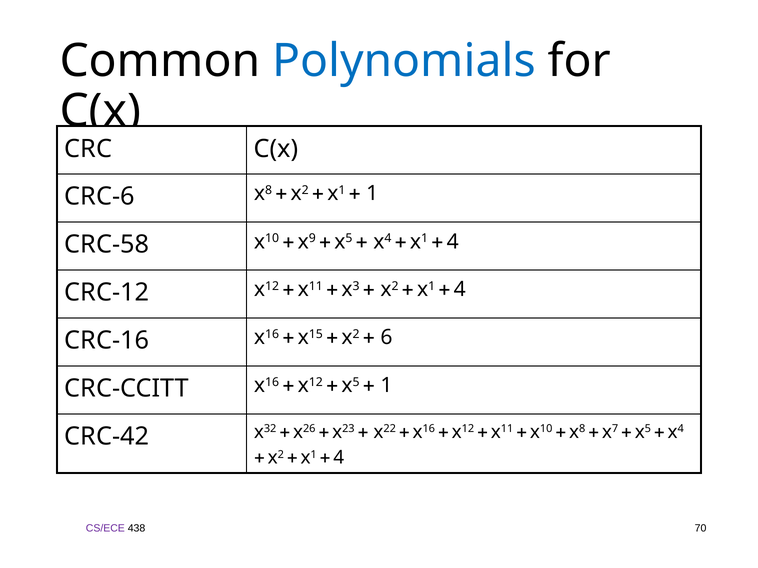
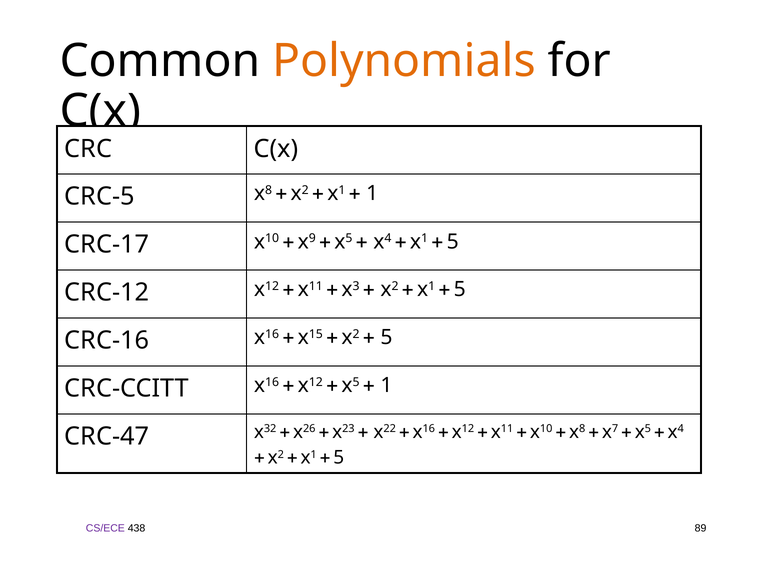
Polynomials colour: blue -> orange
CRC-6: CRC-6 -> CRC-5
CRC-58: CRC-58 -> CRC-17
4 at (453, 242): 4 -> 5
4 at (460, 290): 4 -> 5
6 at (386, 338): 6 -> 5
CRC-42: CRC-42 -> CRC-47
4 at (339, 458): 4 -> 5
70: 70 -> 89
